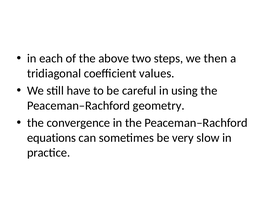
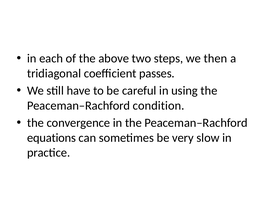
values: values -> passes
geometry: geometry -> condition
